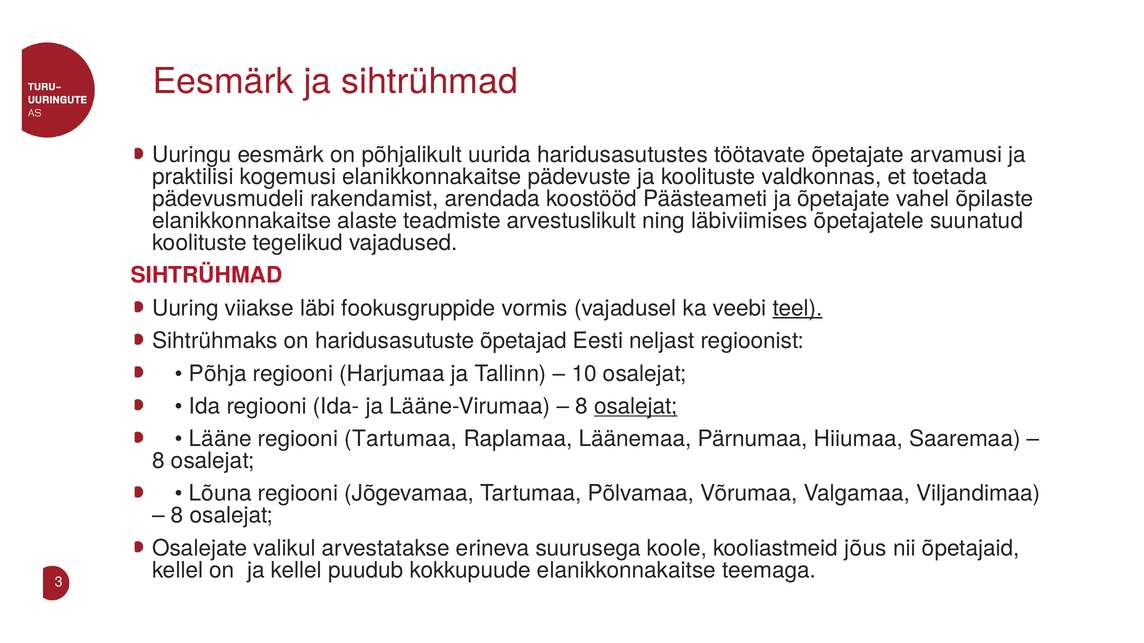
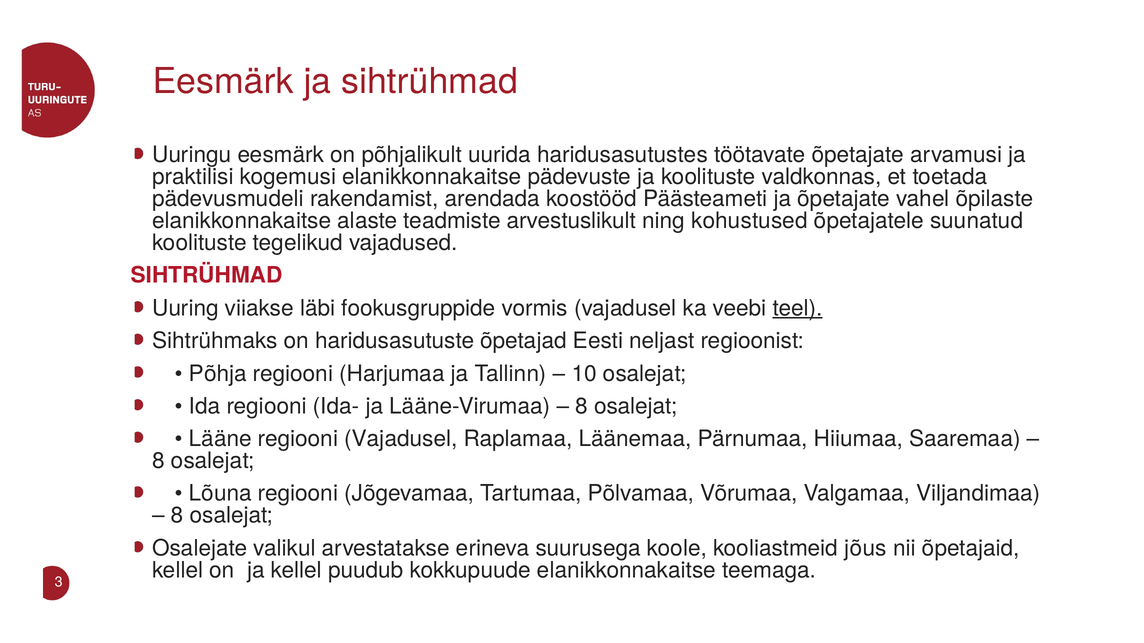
läbiviimises: läbiviimises -> kohustused
osalejat at (636, 407) underline: present -> none
regiooni Tartumaa: Tartumaa -> Vajadusel
